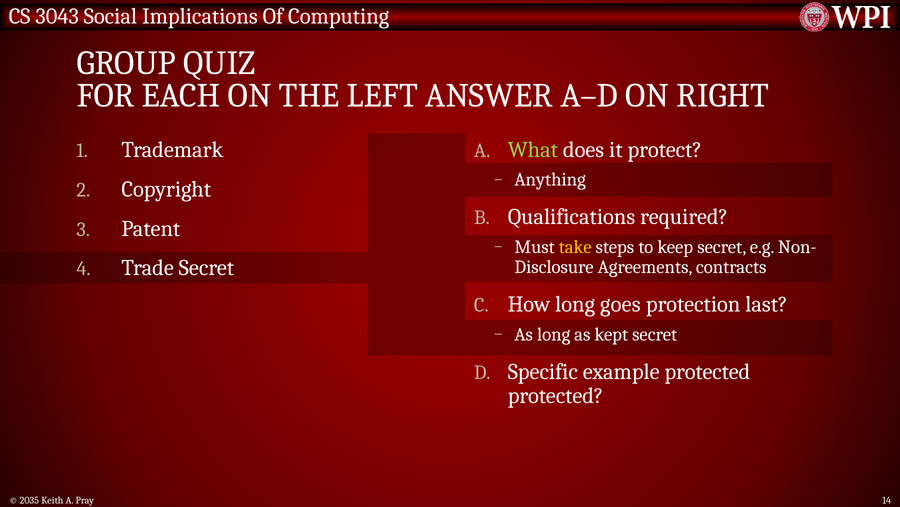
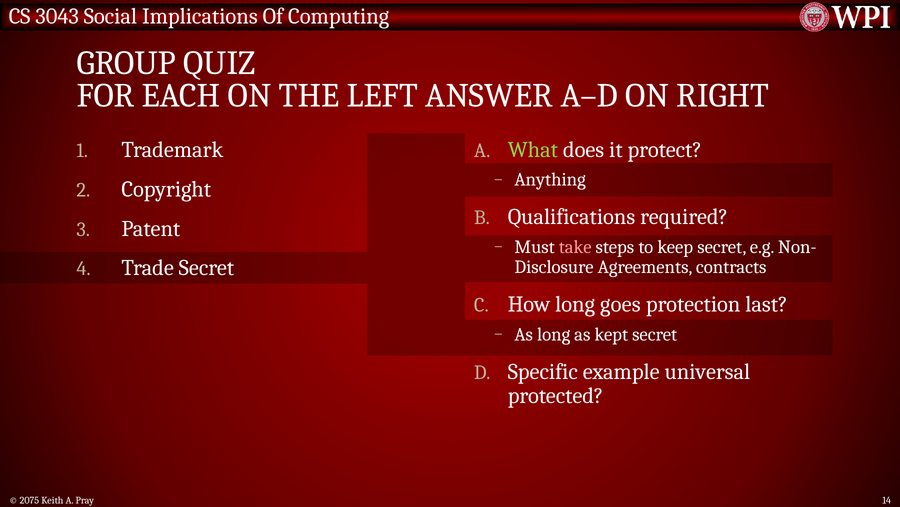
take colour: yellow -> pink
example protected: protected -> universal
2035: 2035 -> 2075
